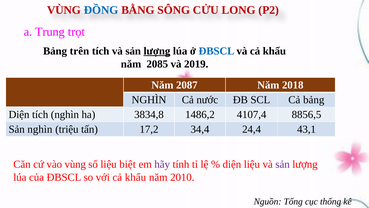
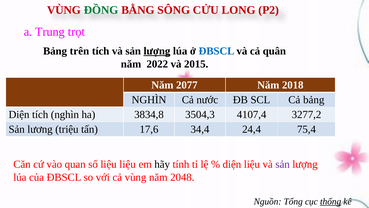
ĐỒNG colour: blue -> green
và cả khẩu: khẩu -> quân
2085: 2085 -> 2022
2019: 2019 -> 2015
2087: 2087 -> 2077
1486,2: 1486,2 -> 3504,3
8856,5: 8856,5 -> 3277,2
Sản nghìn: nghìn -> lương
17,2: 17,2 -> 17,6
43,1: 43,1 -> 75,4
vào vùng: vùng -> quan
liệu biệt: biệt -> liệu
hãy colour: purple -> black
với cả khẩu: khẩu -> vùng
2010: 2010 -> 2048
thống underline: none -> present
